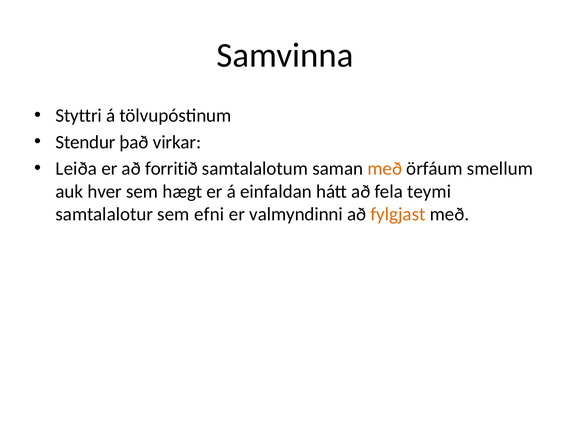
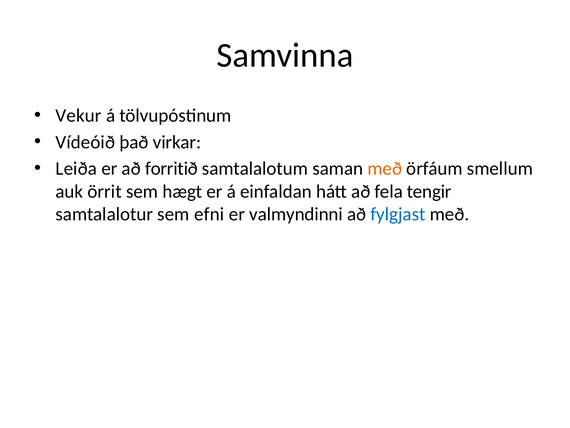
Styttri: Styttri -> Vekur
Stendur: Stendur -> Vídeóið
hver: hver -> örrit
teymi: teymi -> tengir
fylgjast colour: orange -> blue
